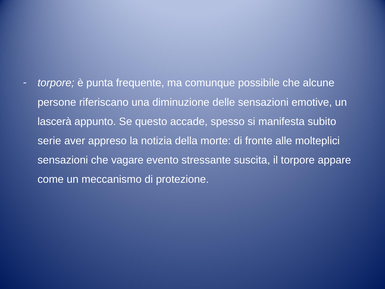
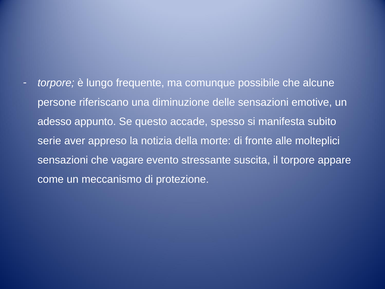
punta: punta -> lungo
lascerà: lascerà -> adesso
